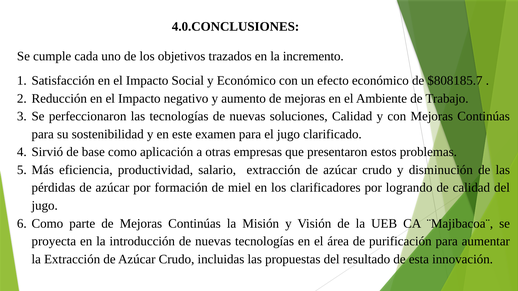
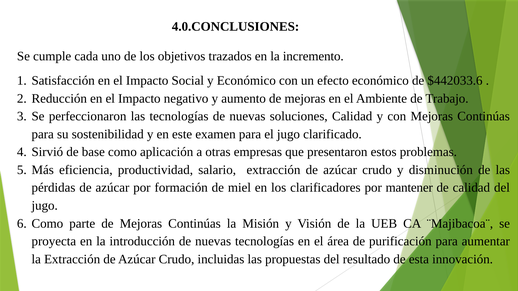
$808185.7: $808185.7 -> $442033.6
logrando: logrando -> mantener
